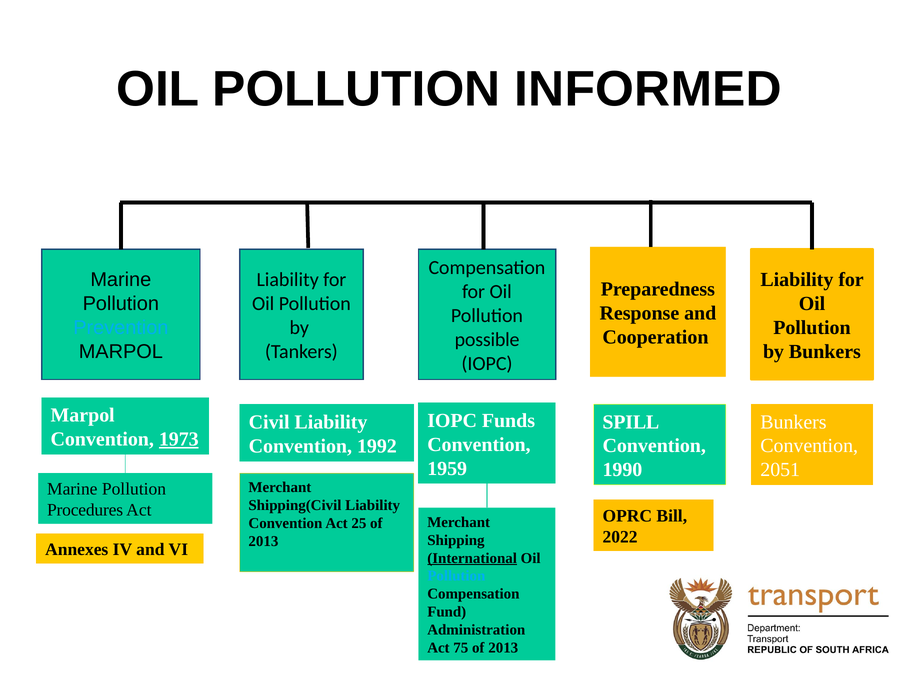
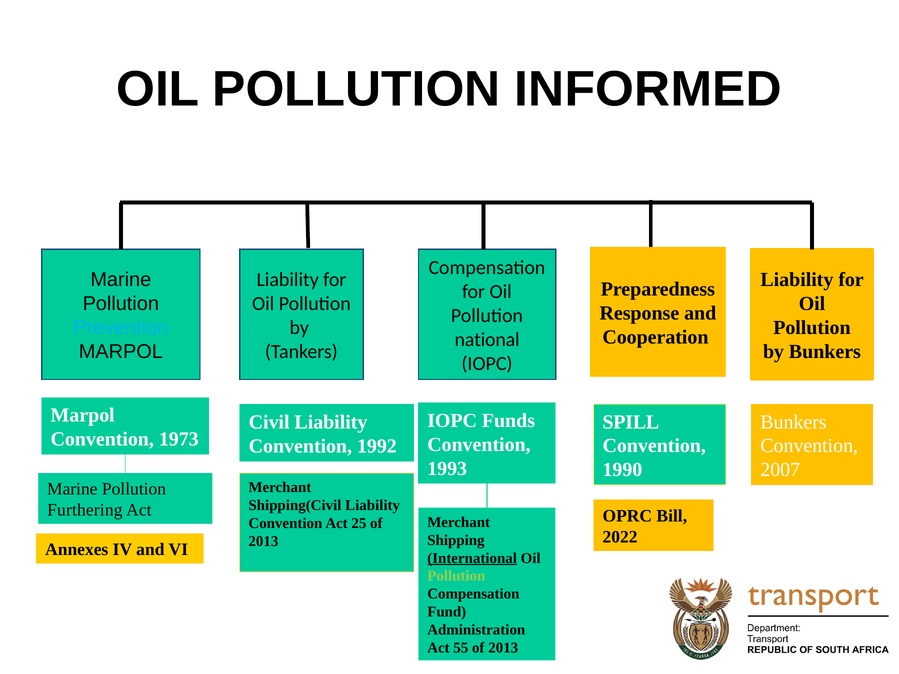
possible: possible -> national
1973 underline: present -> none
1959: 1959 -> 1993
2051: 2051 -> 2007
Procedures: Procedures -> Furthering
Pollution at (456, 576) colour: light blue -> light green
75: 75 -> 55
